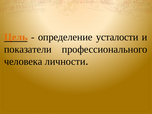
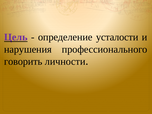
Цель colour: orange -> purple
показатели: показатели -> нарушения
человека: человека -> говорить
